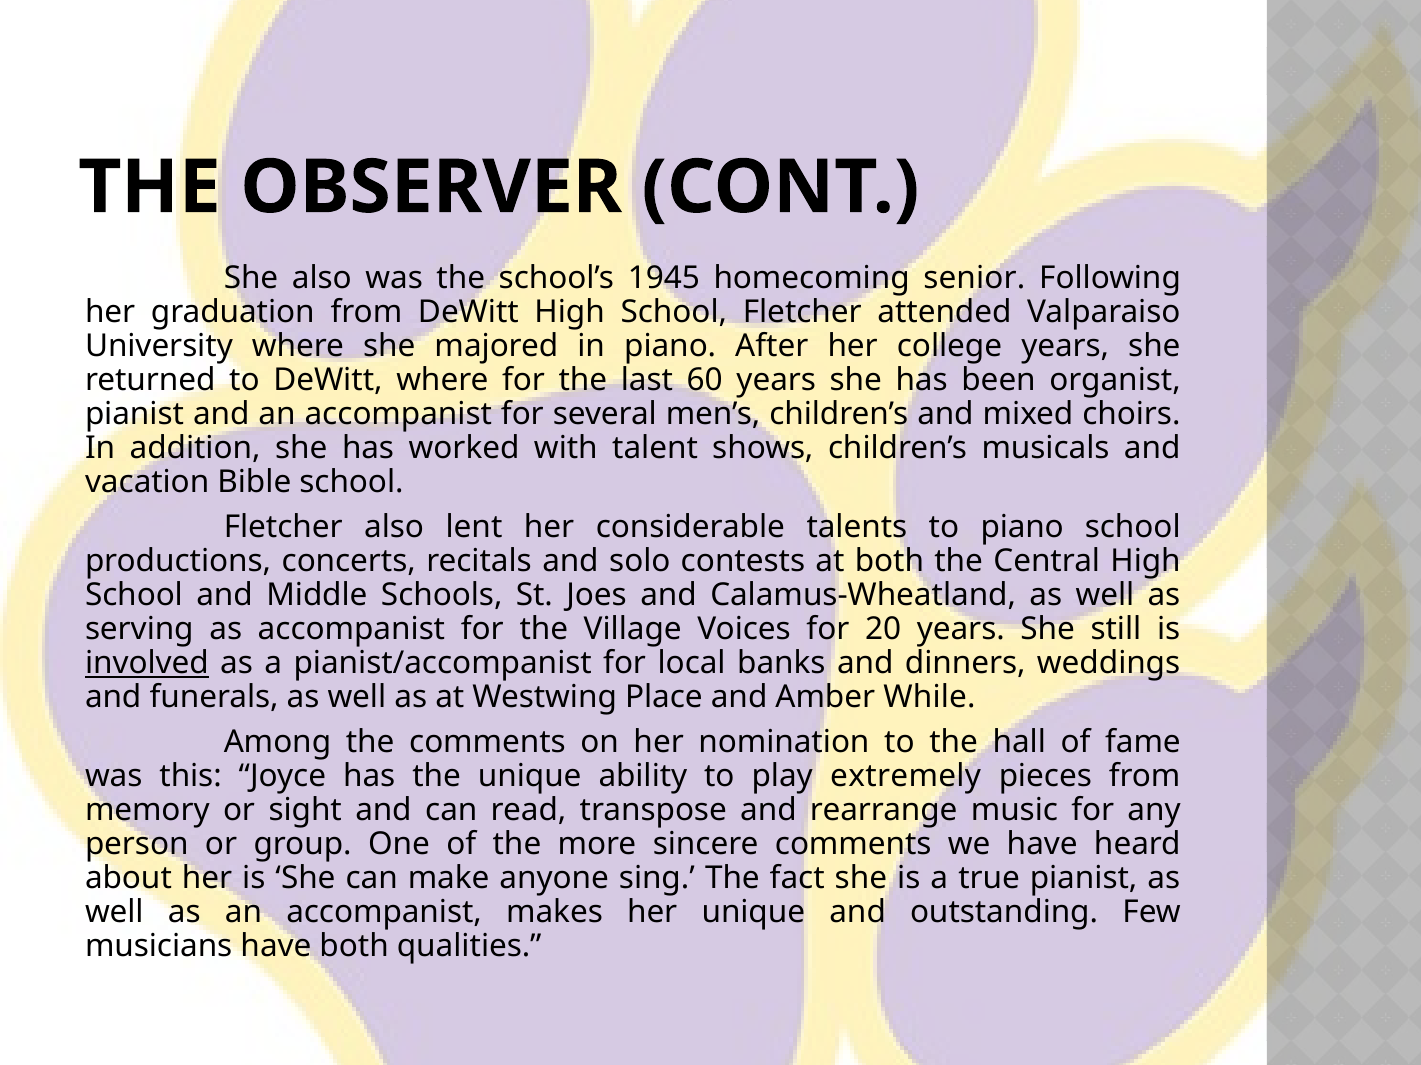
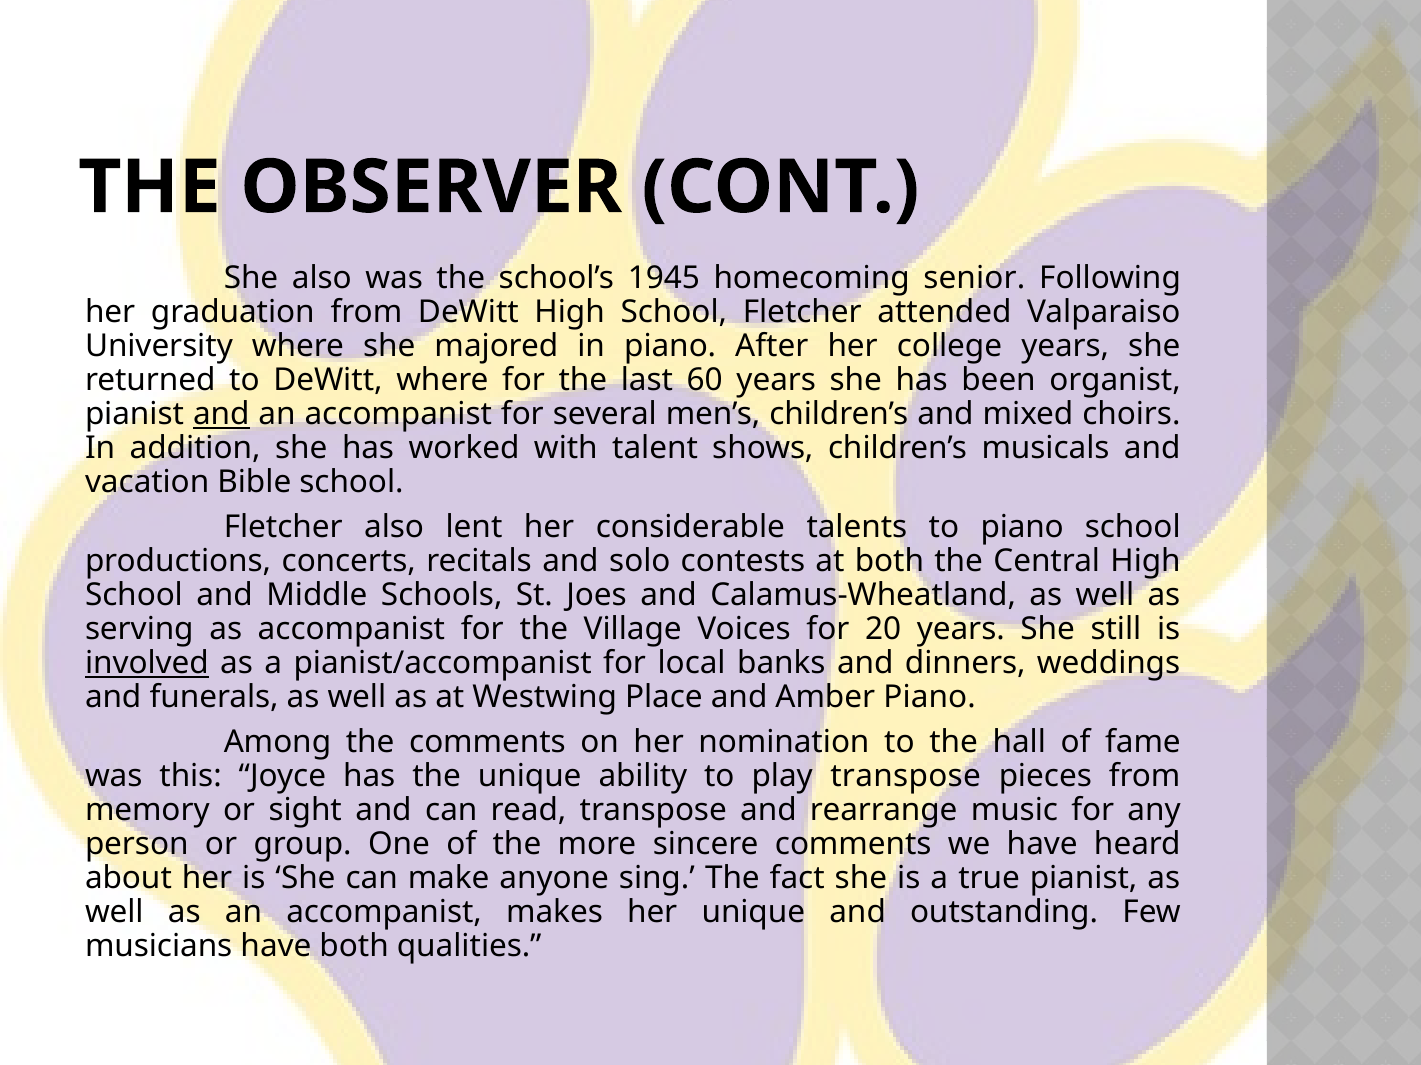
and at (221, 415) underline: none -> present
Amber While: While -> Piano
play extremely: extremely -> transpose
